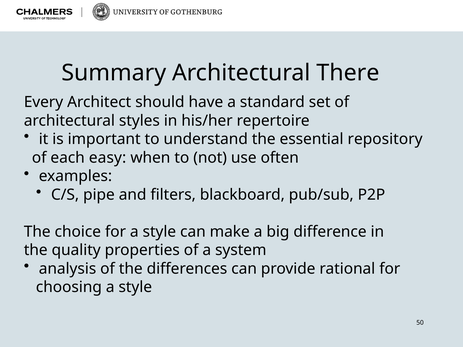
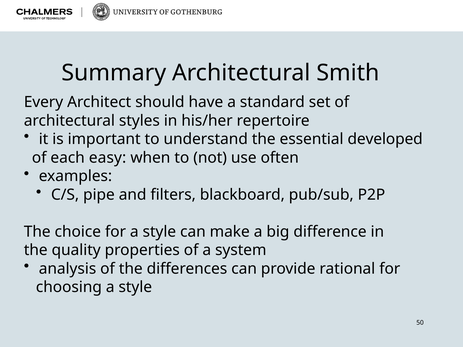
There: There -> Smith
repository: repository -> developed
